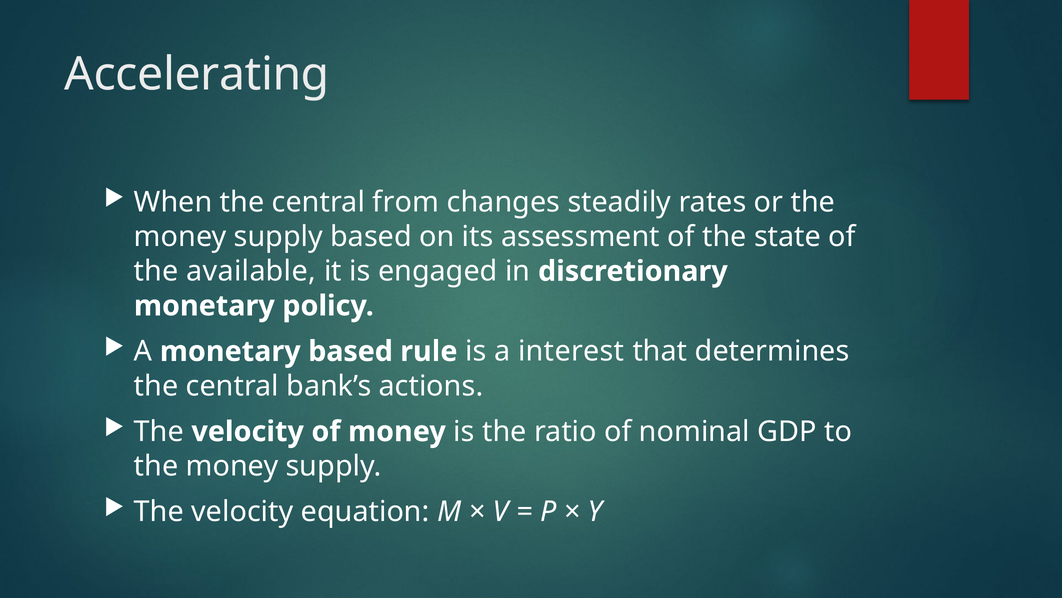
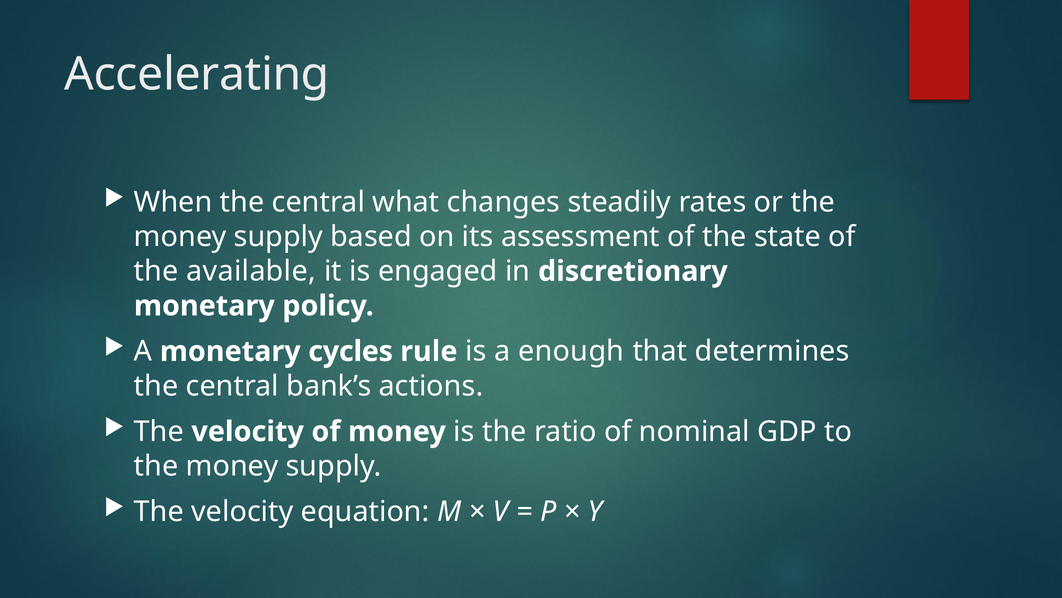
from: from -> what
monetary based: based -> cycles
interest: interest -> enough
